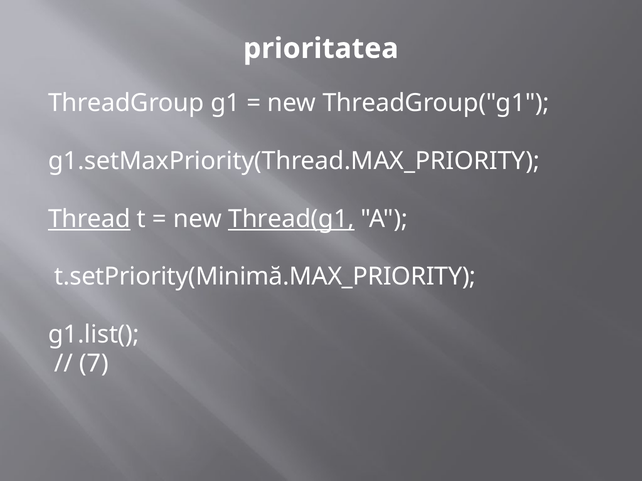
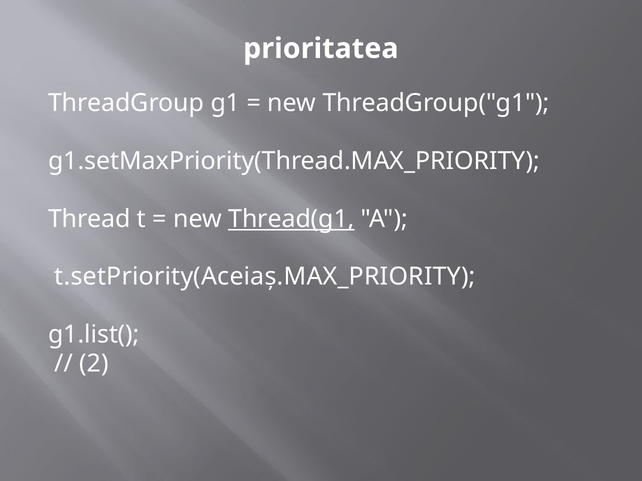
Thread underline: present -> none
t.setPriority(Minimă.MAX_PRIORITY: t.setPriority(Minimă.MAX_PRIORITY -> t.setPriority(Aceiaș.MAX_PRIORITY
7: 7 -> 2
